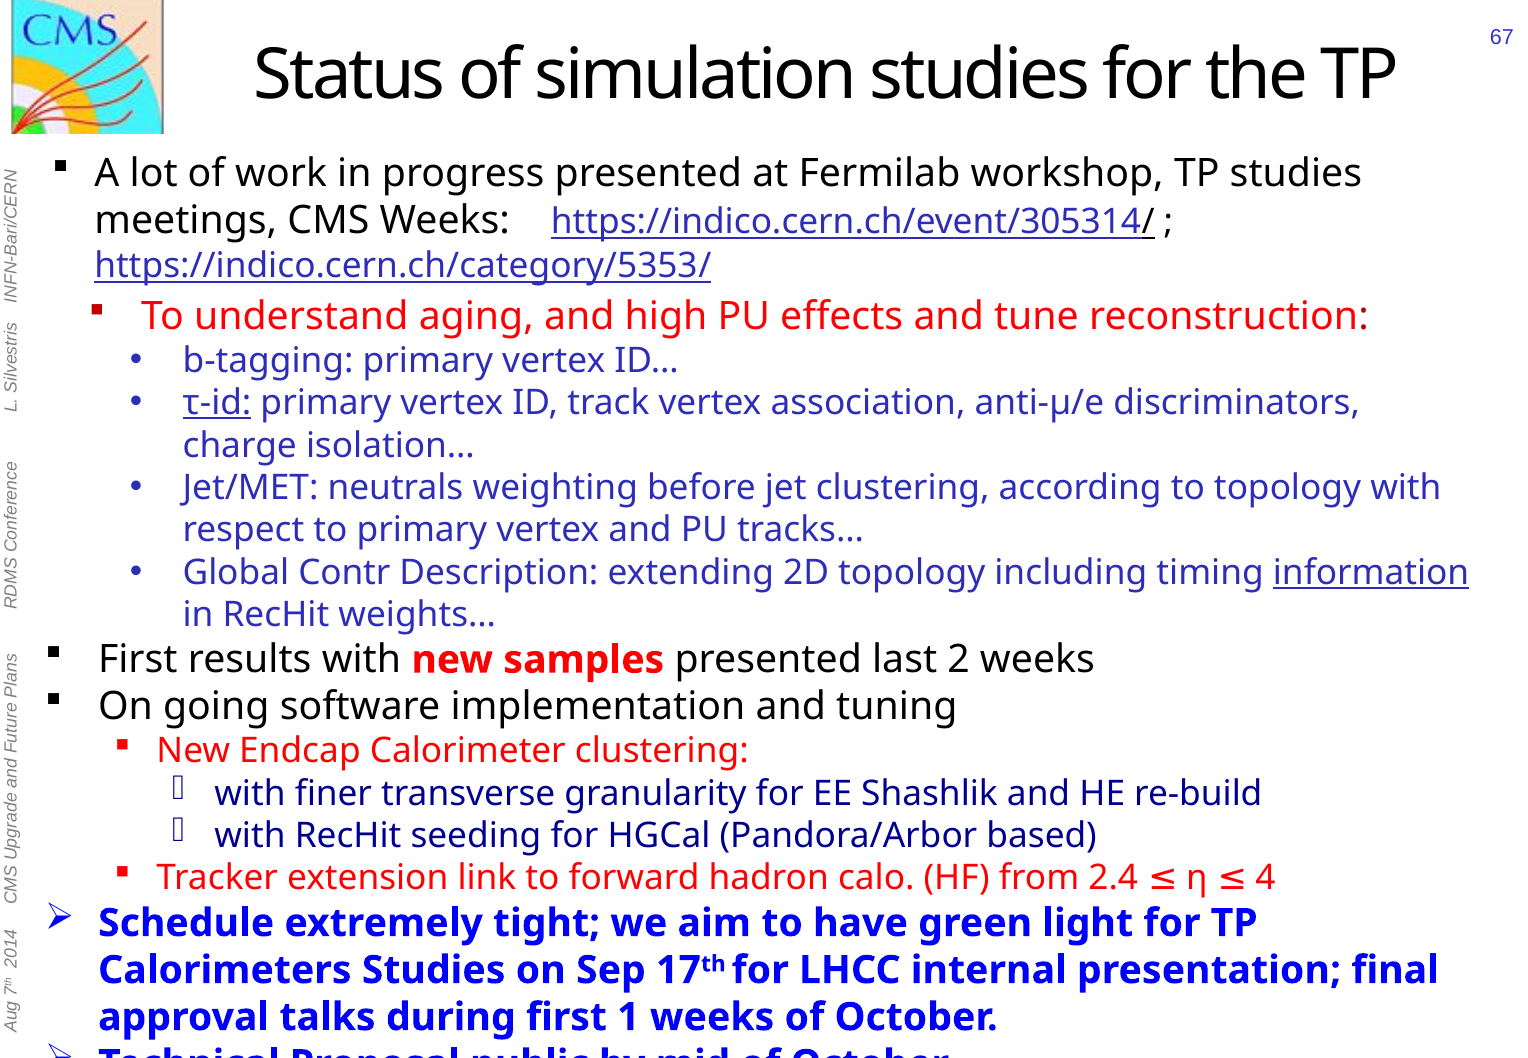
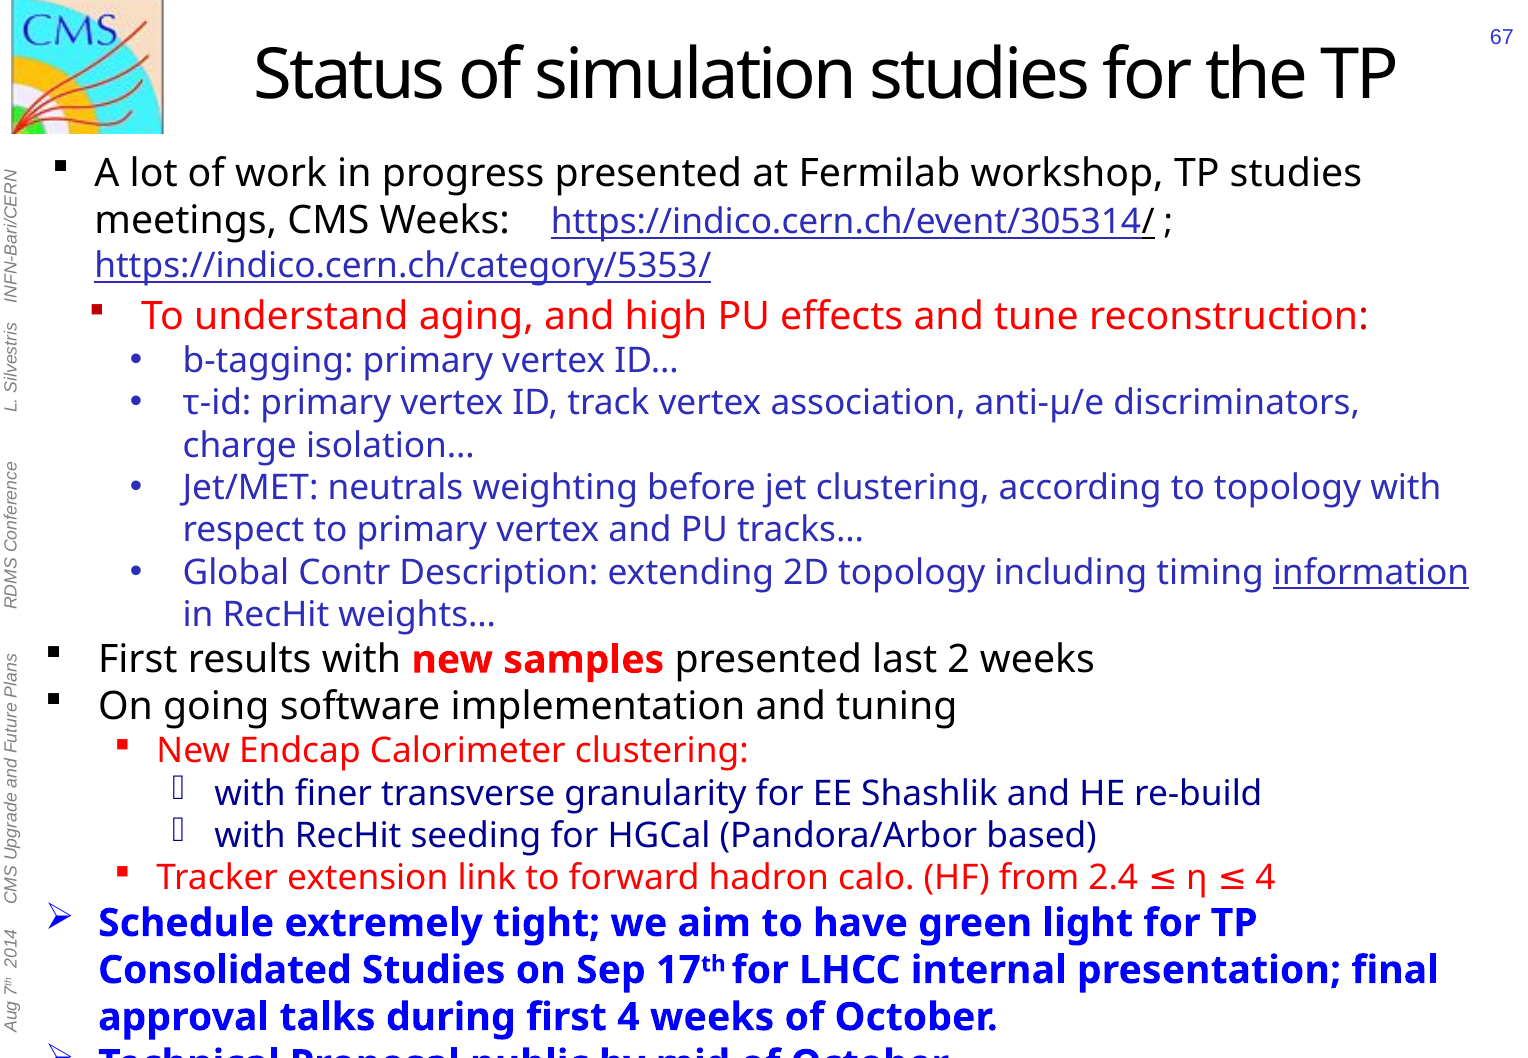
τ-id underline: present -> none
Calorimeters: Calorimeters -> Consolidated
first 1: 1 -> 4
